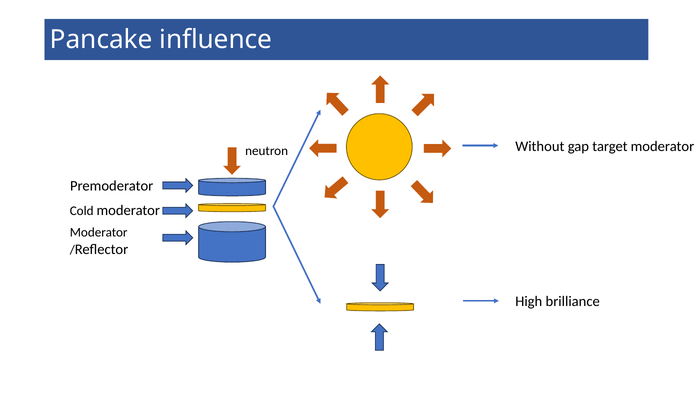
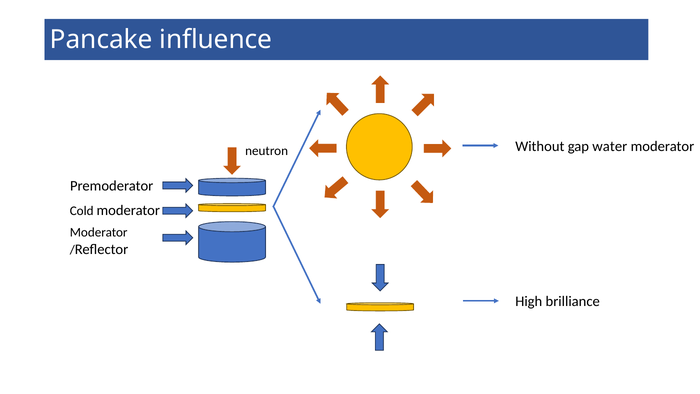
target: target -> water
